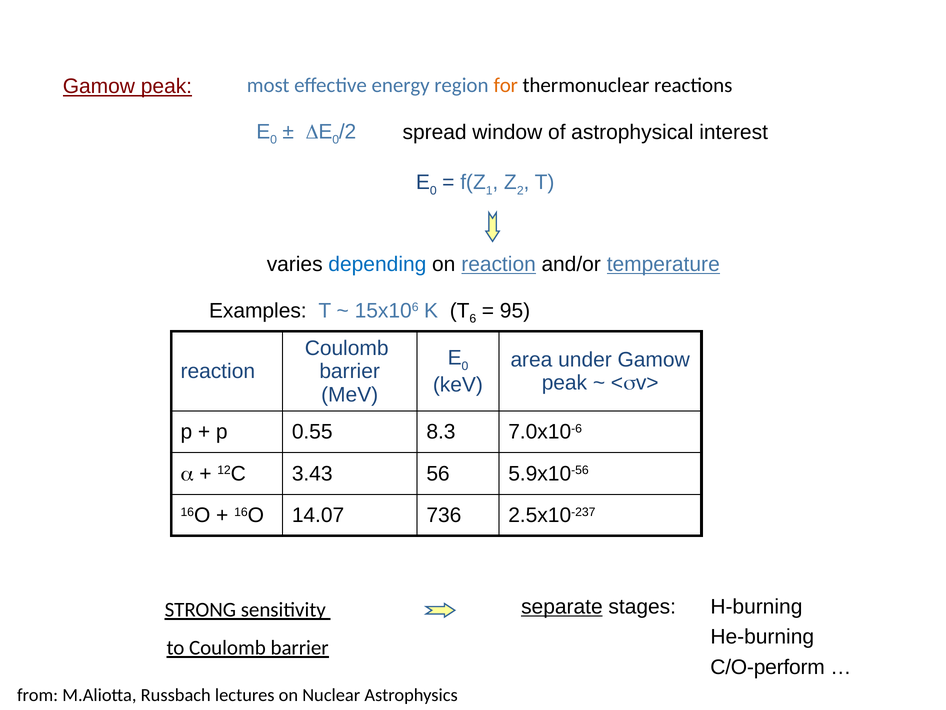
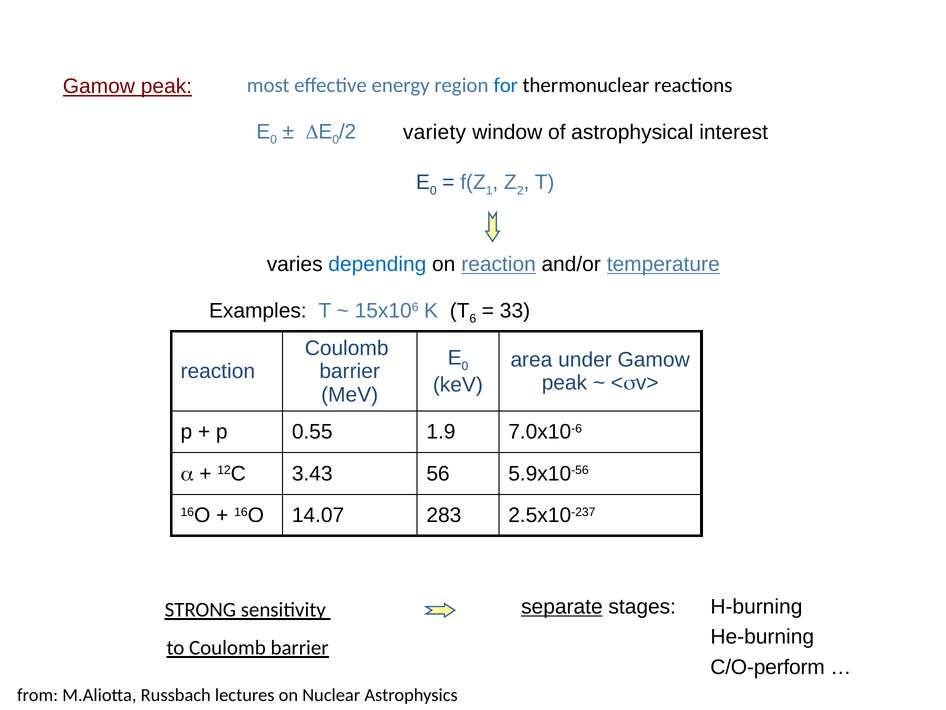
for colour: orange -> blue
spread: spread -> variety
95: 95 -> 33
8.3: 8.3 -> 1.9
736: 736 -> 283
